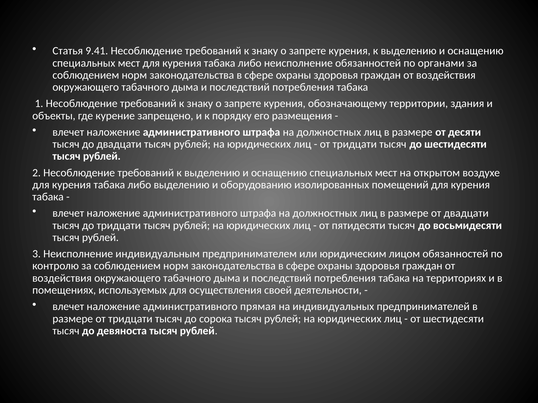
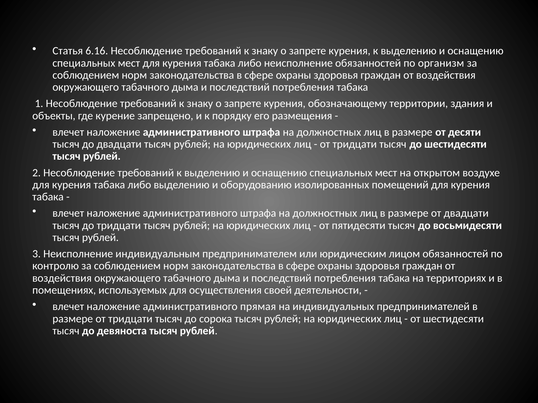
9.41: 9.41 -> 6.16
органами: органами -> организм
